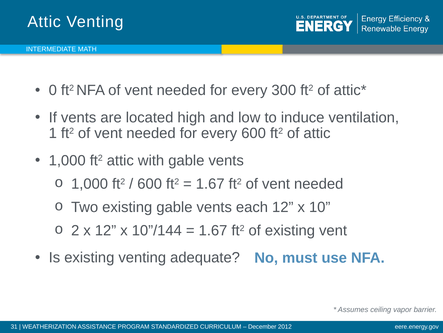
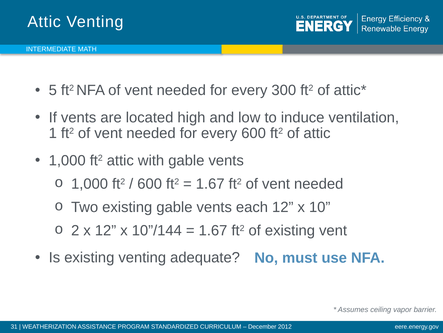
0: 0 -> 5
